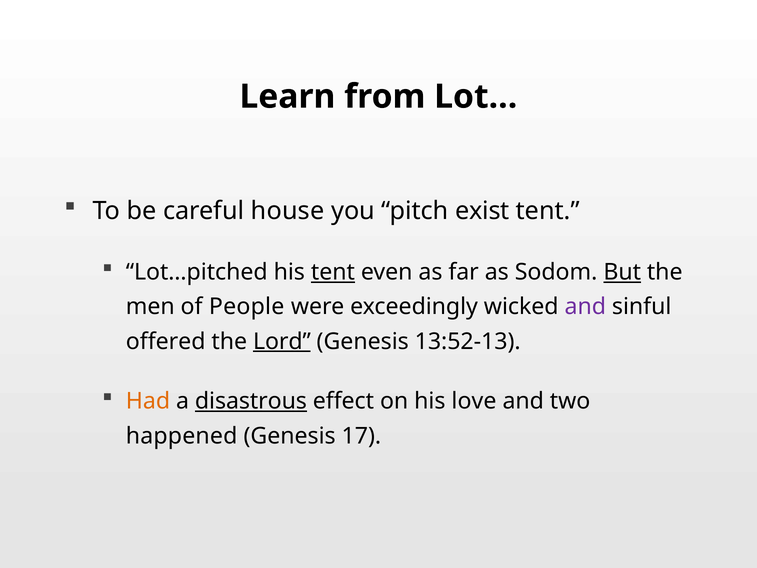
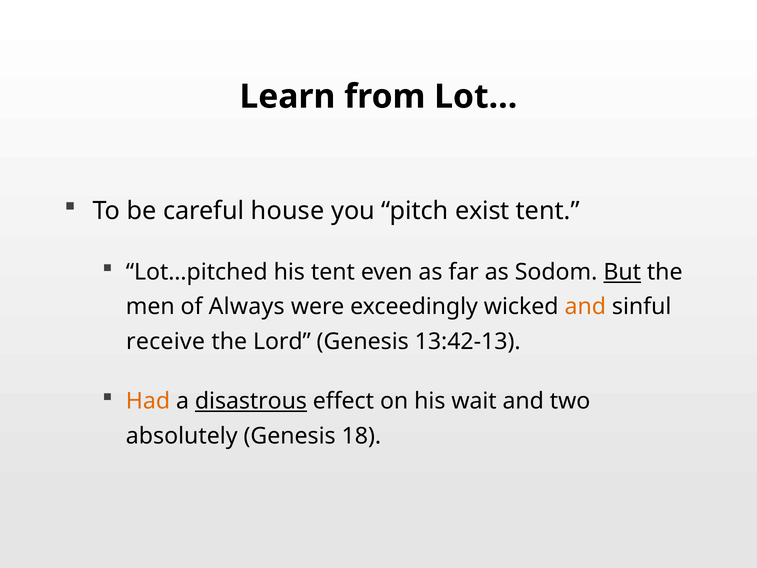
tent at (333, 272) underline: present -> none
People: People -> Always
and at (585, 307) colour: purple -> orange
offered: offered -> receive
Lord underline: present -> none
13:52-13: 13:52-13 -> 13:42-13
love: love -> wait
happened: happened -> absolutely
17: 17 -> 18
